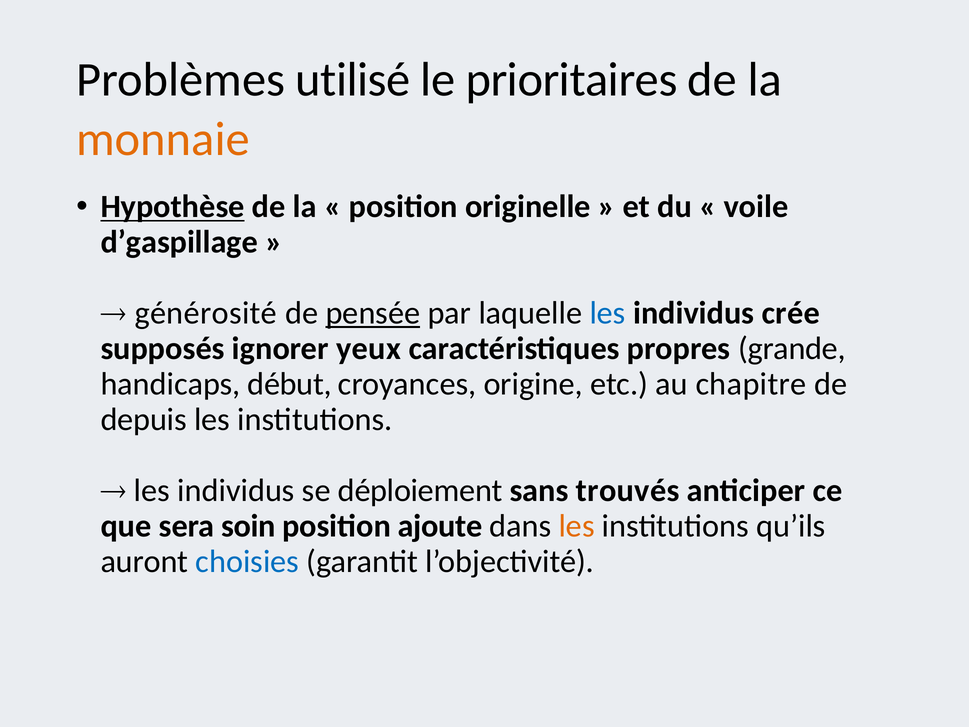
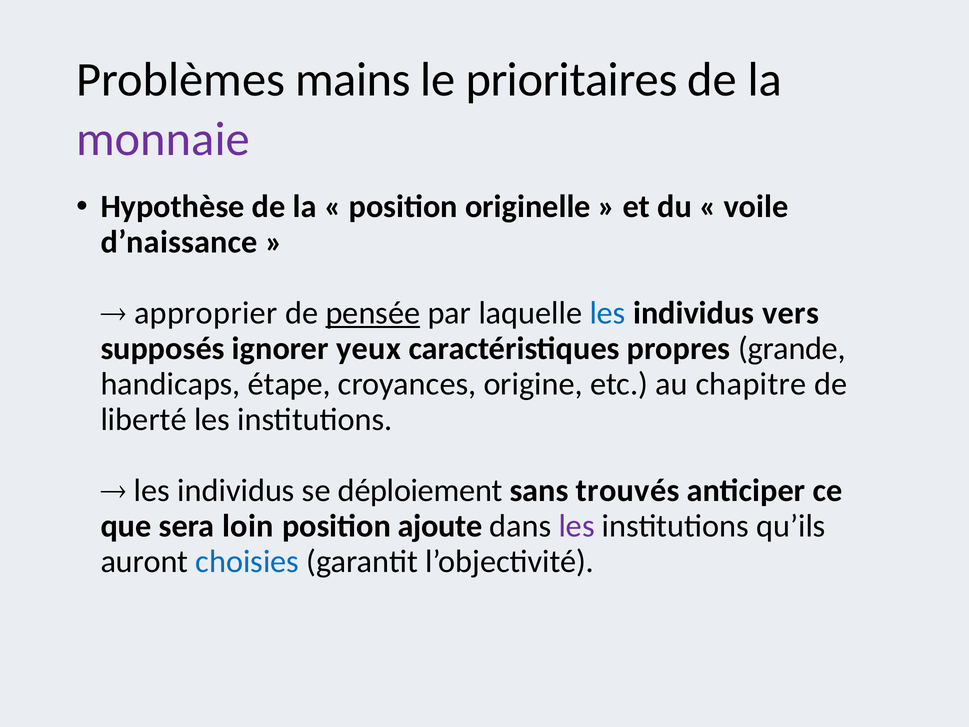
utilisé: utilisé -> mains
monnaie colour: orange -> purple
Hypothèse underline: present -> none
d’gaspillage: d’gaspillage -> d’naissance
générosité: générosité -> approprier
crée: crée -> vers
début: début -> étape
depuis: depuis -> liberté
soin: soin -> loin
les at (577, 526) colour: orange -> purple
